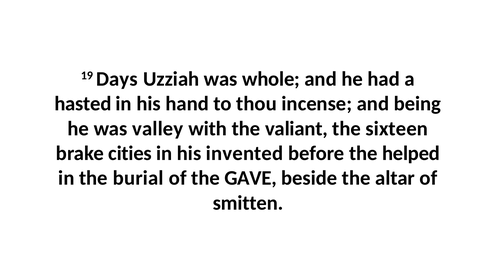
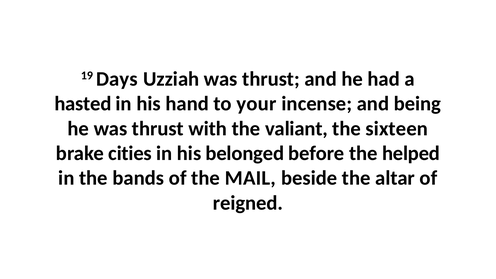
Uzziah was whole: whole -> thrust
thou: thou -> your
he was valley: valley -> thrust
invented: invented -> belonged
burial: burial -> bands
GAVE: GAVE -> MAIL
smitten: smitten -> reigned
